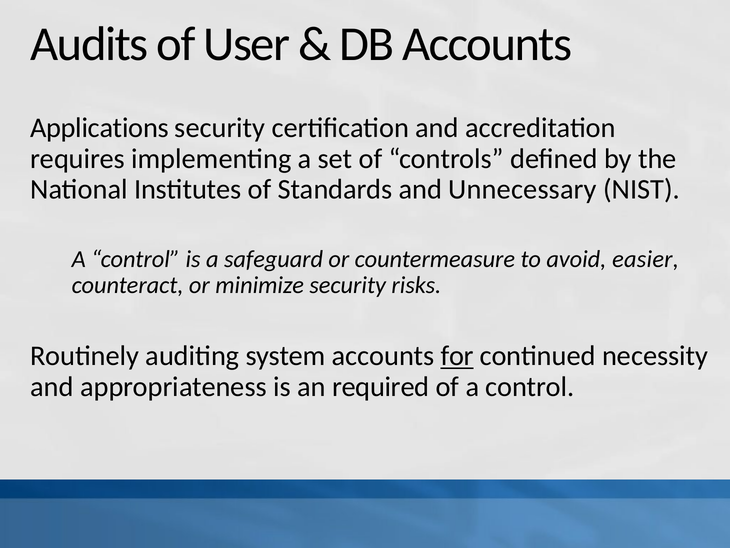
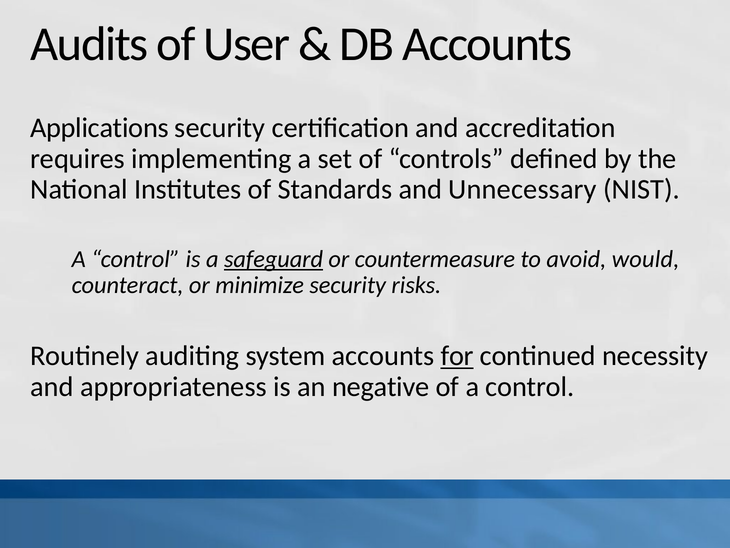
safeguard underline: none -> present
easier: easier -> would
required: required -> negative
